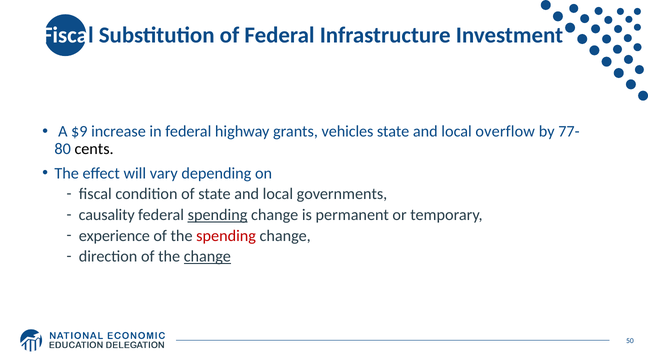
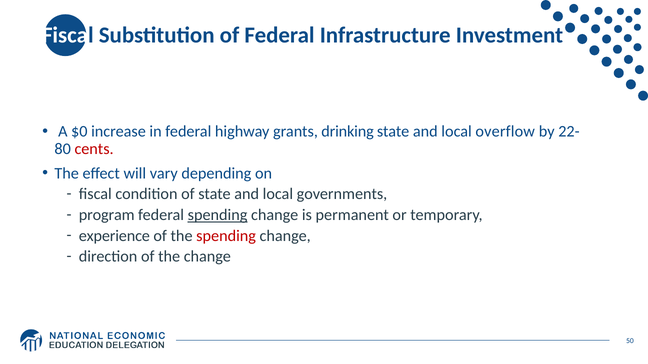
$9: $9 -> $0
vehicles: vehicles -> drinking
77-: 77- -> 22-
cents colour: black -> red
causality: causality -> program
change at (207, 257) underline: present -> none
